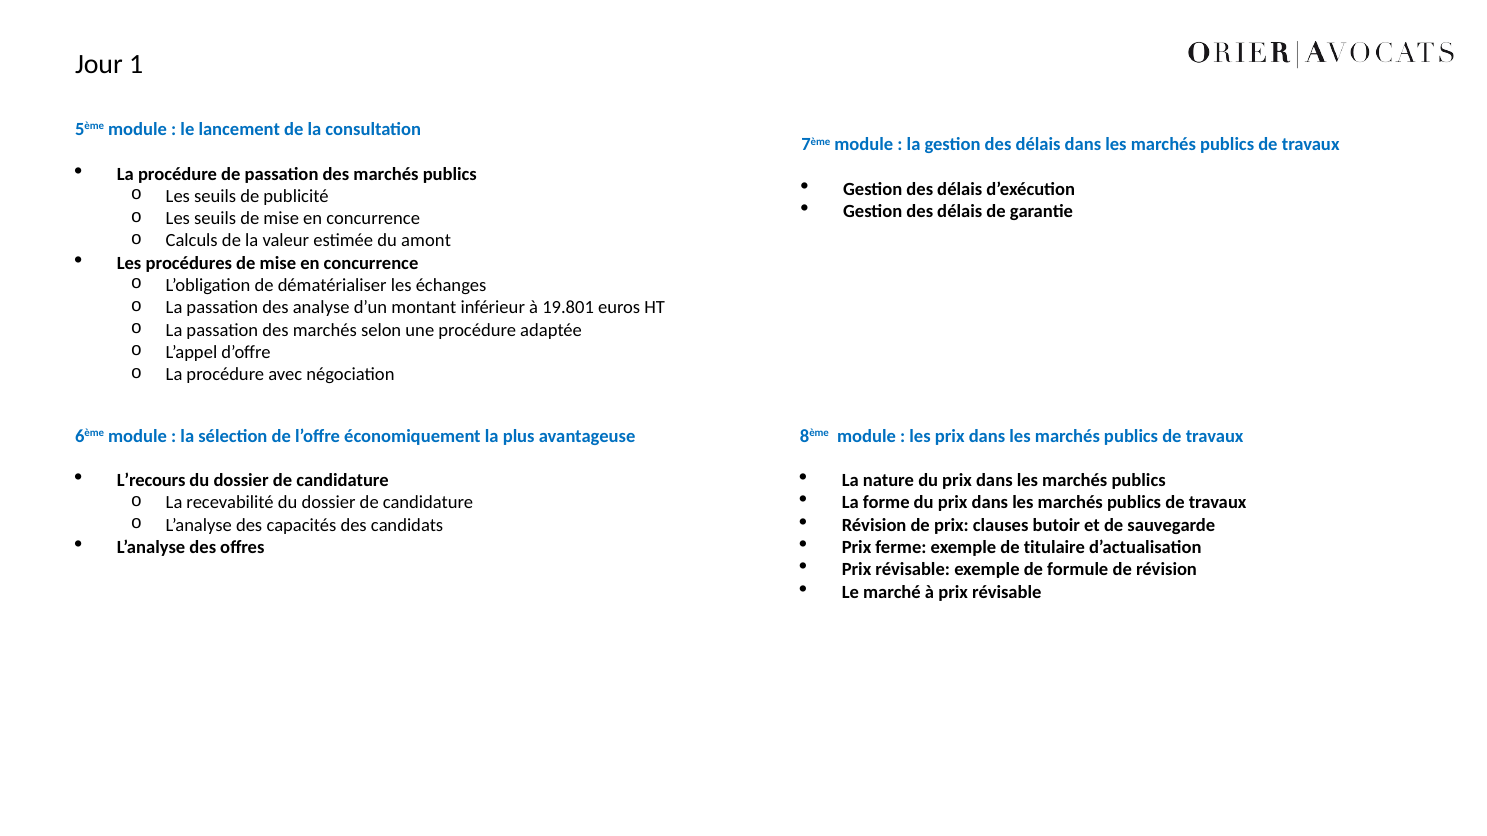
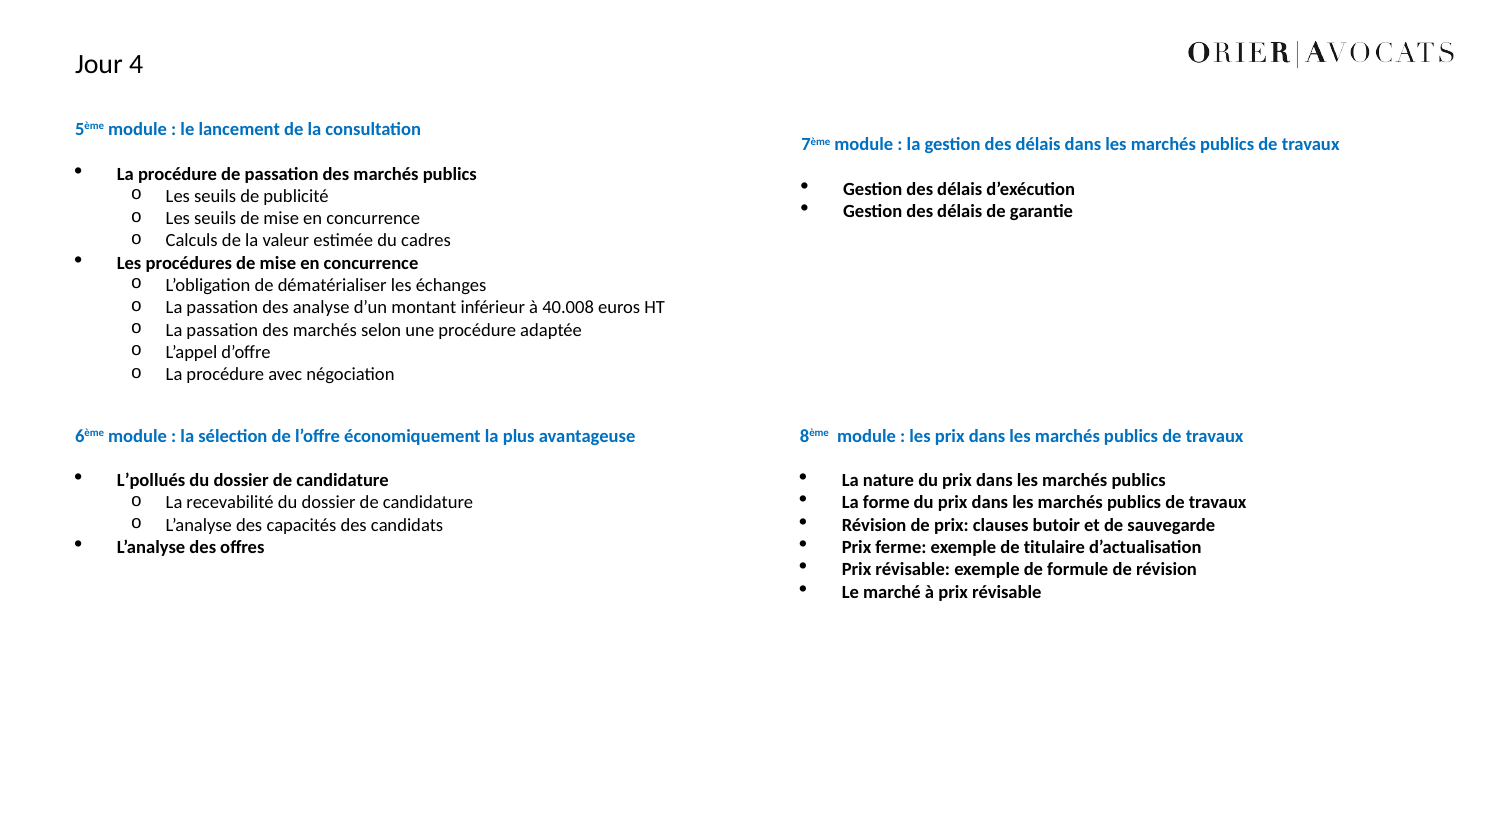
1: 1 -> 4
amont: amont -> cadres
19.801: 19.801 -> 40.008
L’recours: L’recours -> L’pollués
